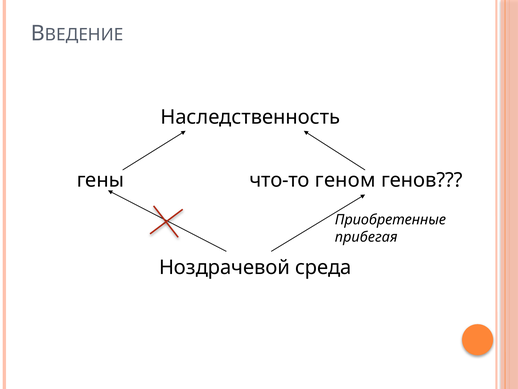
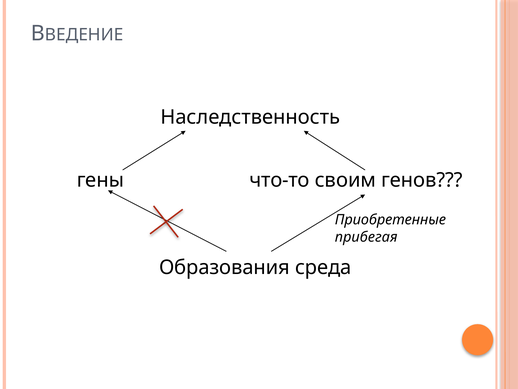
геном: геном -> своим
Ноздрачевой: Ноздрачевой -> Образования
